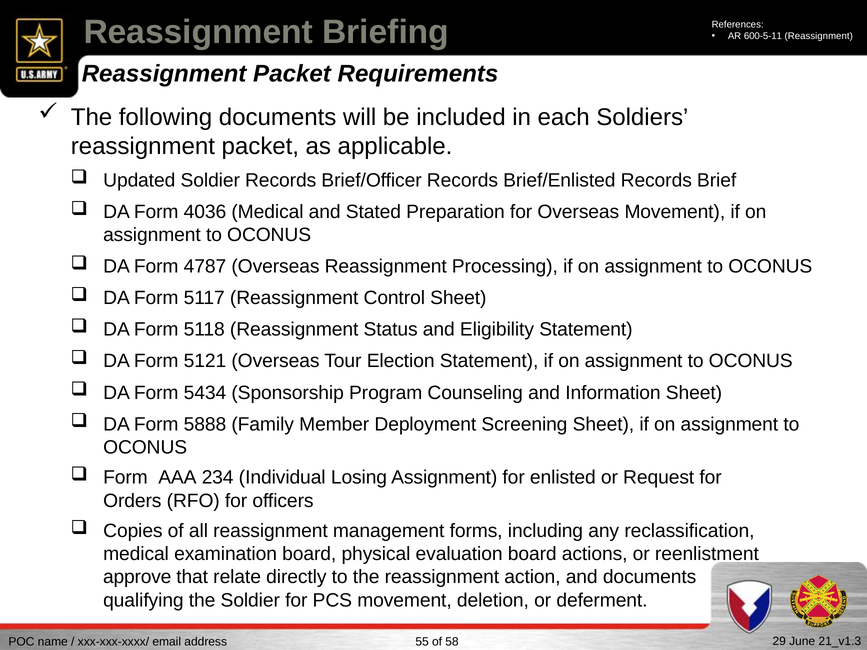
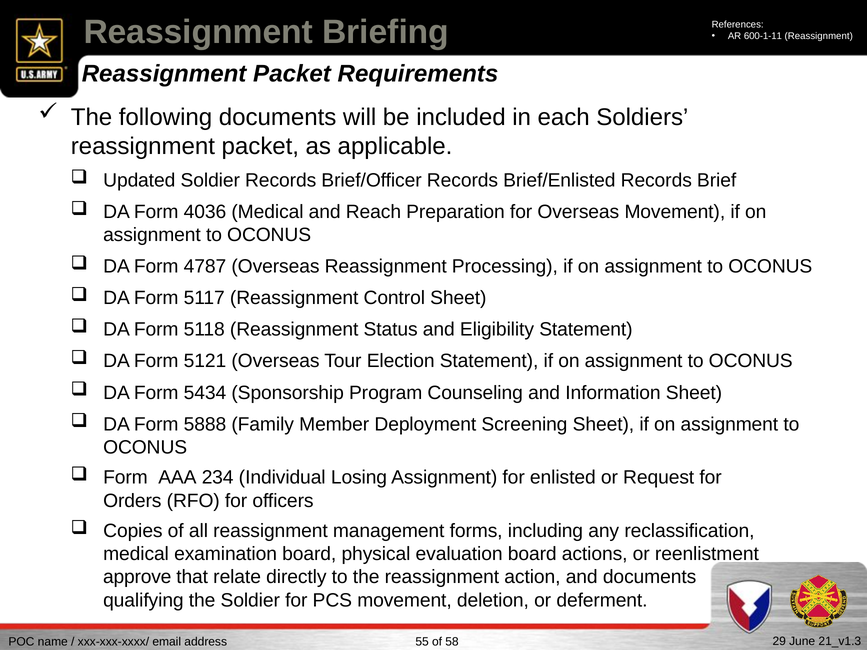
600-5-11: 600-5-11 -> 600-1-11
Stated: Stated -> Reach
